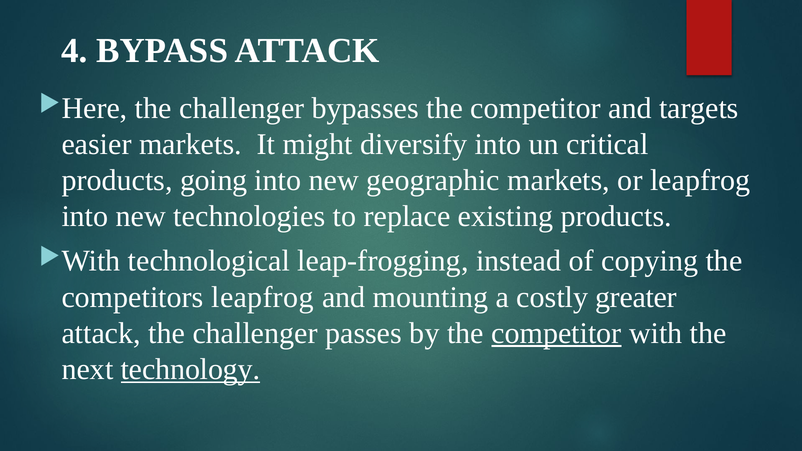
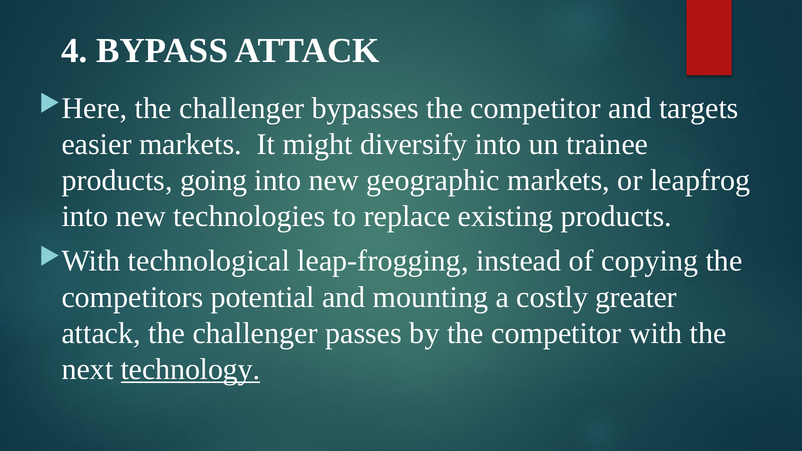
critical: critical -> trainee
competitors leapfrog: leapfrog -> potential
competitor at (556, 333) underline: present -> none
